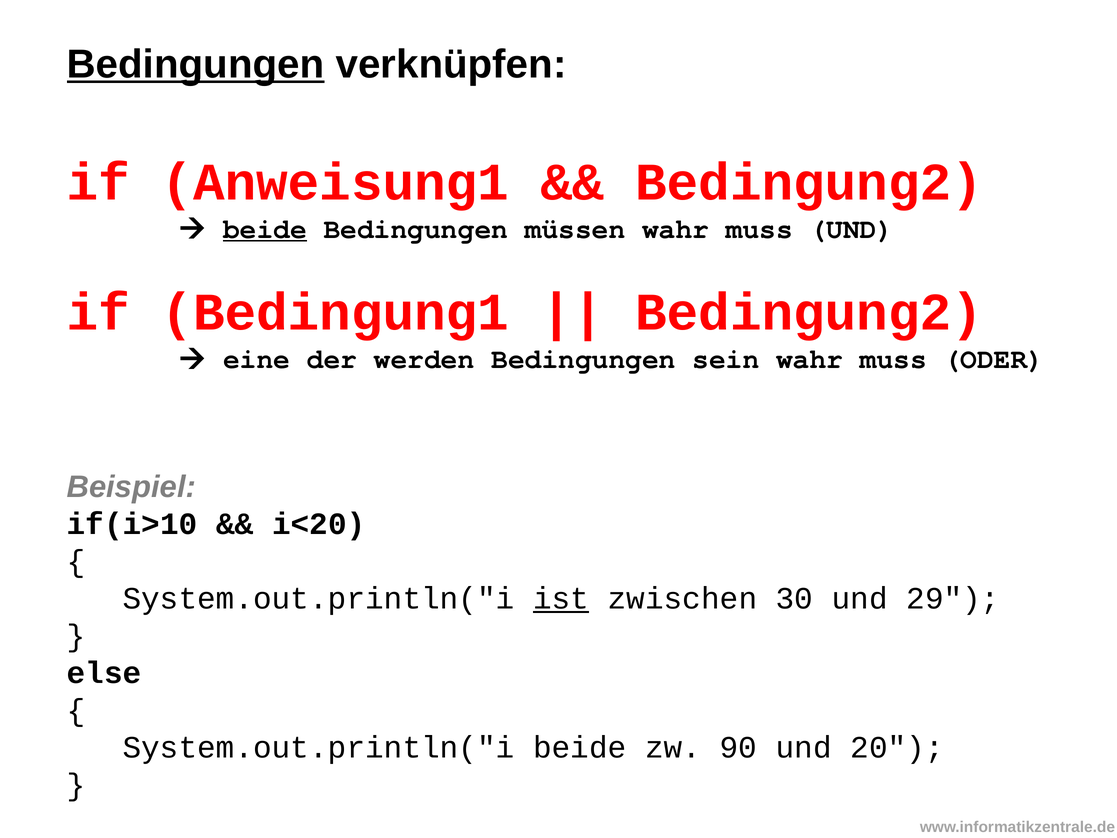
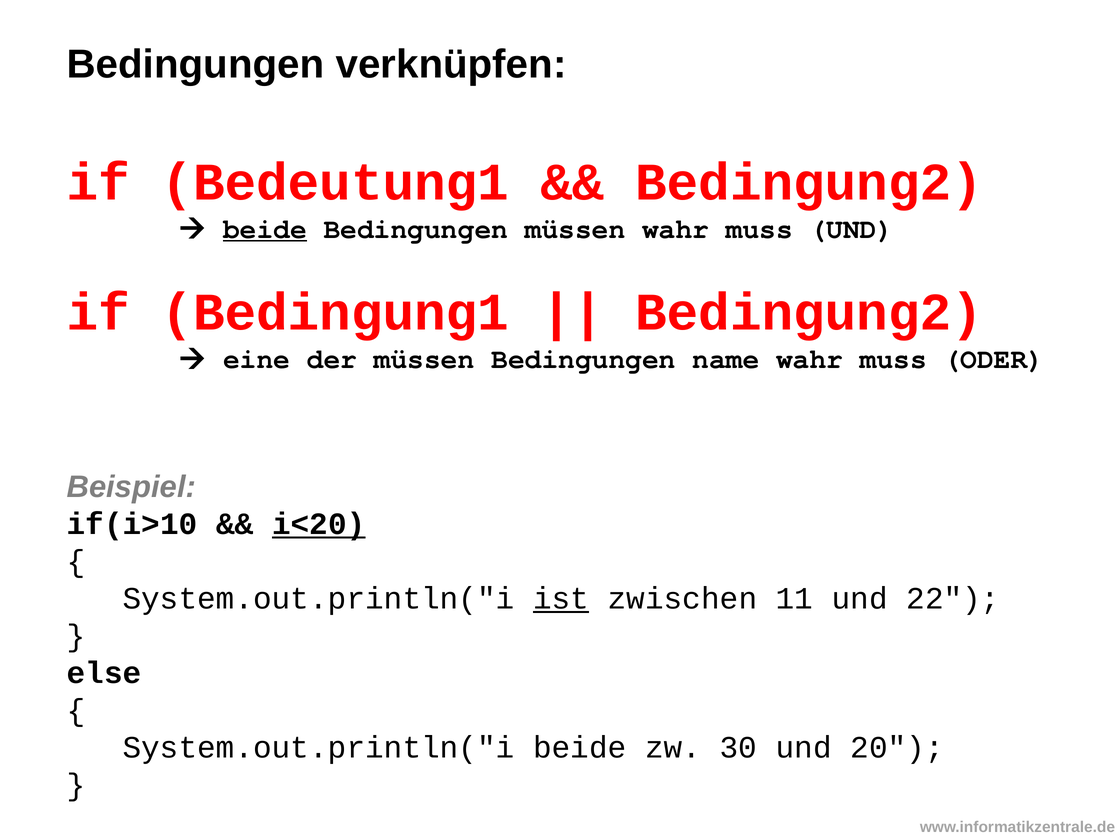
Bedingungen at (196, 64) underline: present -> none
Anweisung1: Anweisung1 -> Bedeutung1
der werden: werden -> müssen
sein: sein -> name
i<20 underline: none -> present
30: 30 -> 11
29: 29 -> 22
90: 90 -> 30
